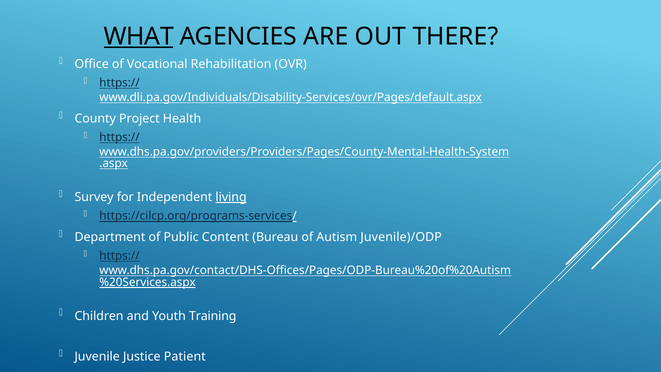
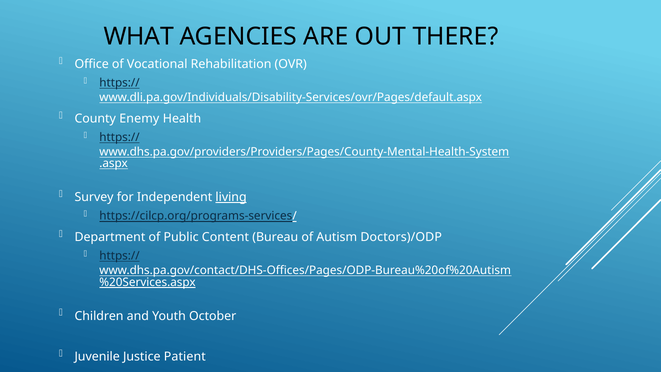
WHAT underline: present -> none
Project: Project -> Enemy
Juvenile)/ODP: Juvenile)/ODP -> Doctors)/ODP
Training: Training -> October
